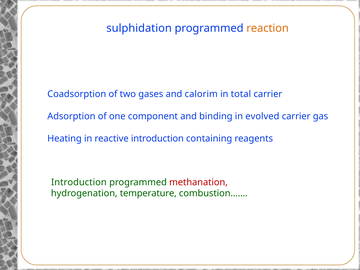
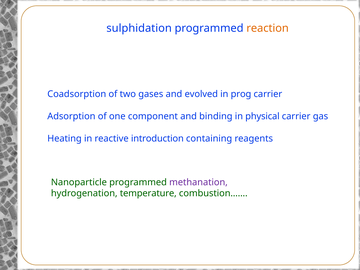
calorim: calorim -> evolved
total: total -> prog
evolved: evolved -> physical
Introduction at (79, 182): Introduction -> Nanoparticle
methanation colour: red -> purple
